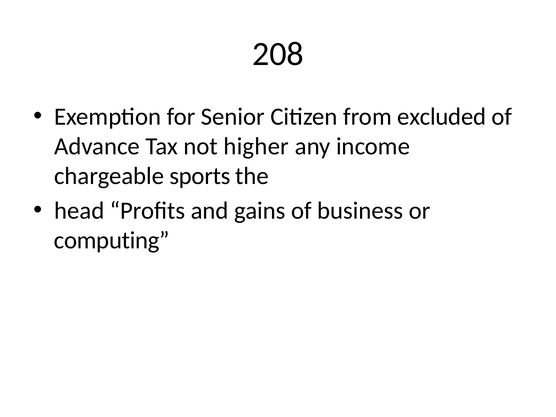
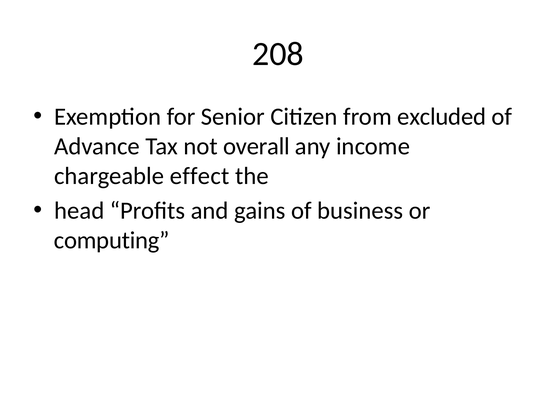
higher: higher -> overall
sports: sports -> effect
